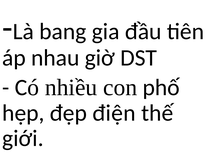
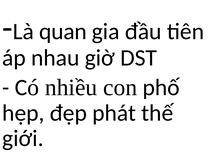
bang: bang -> quan
điện: điện -> phát
